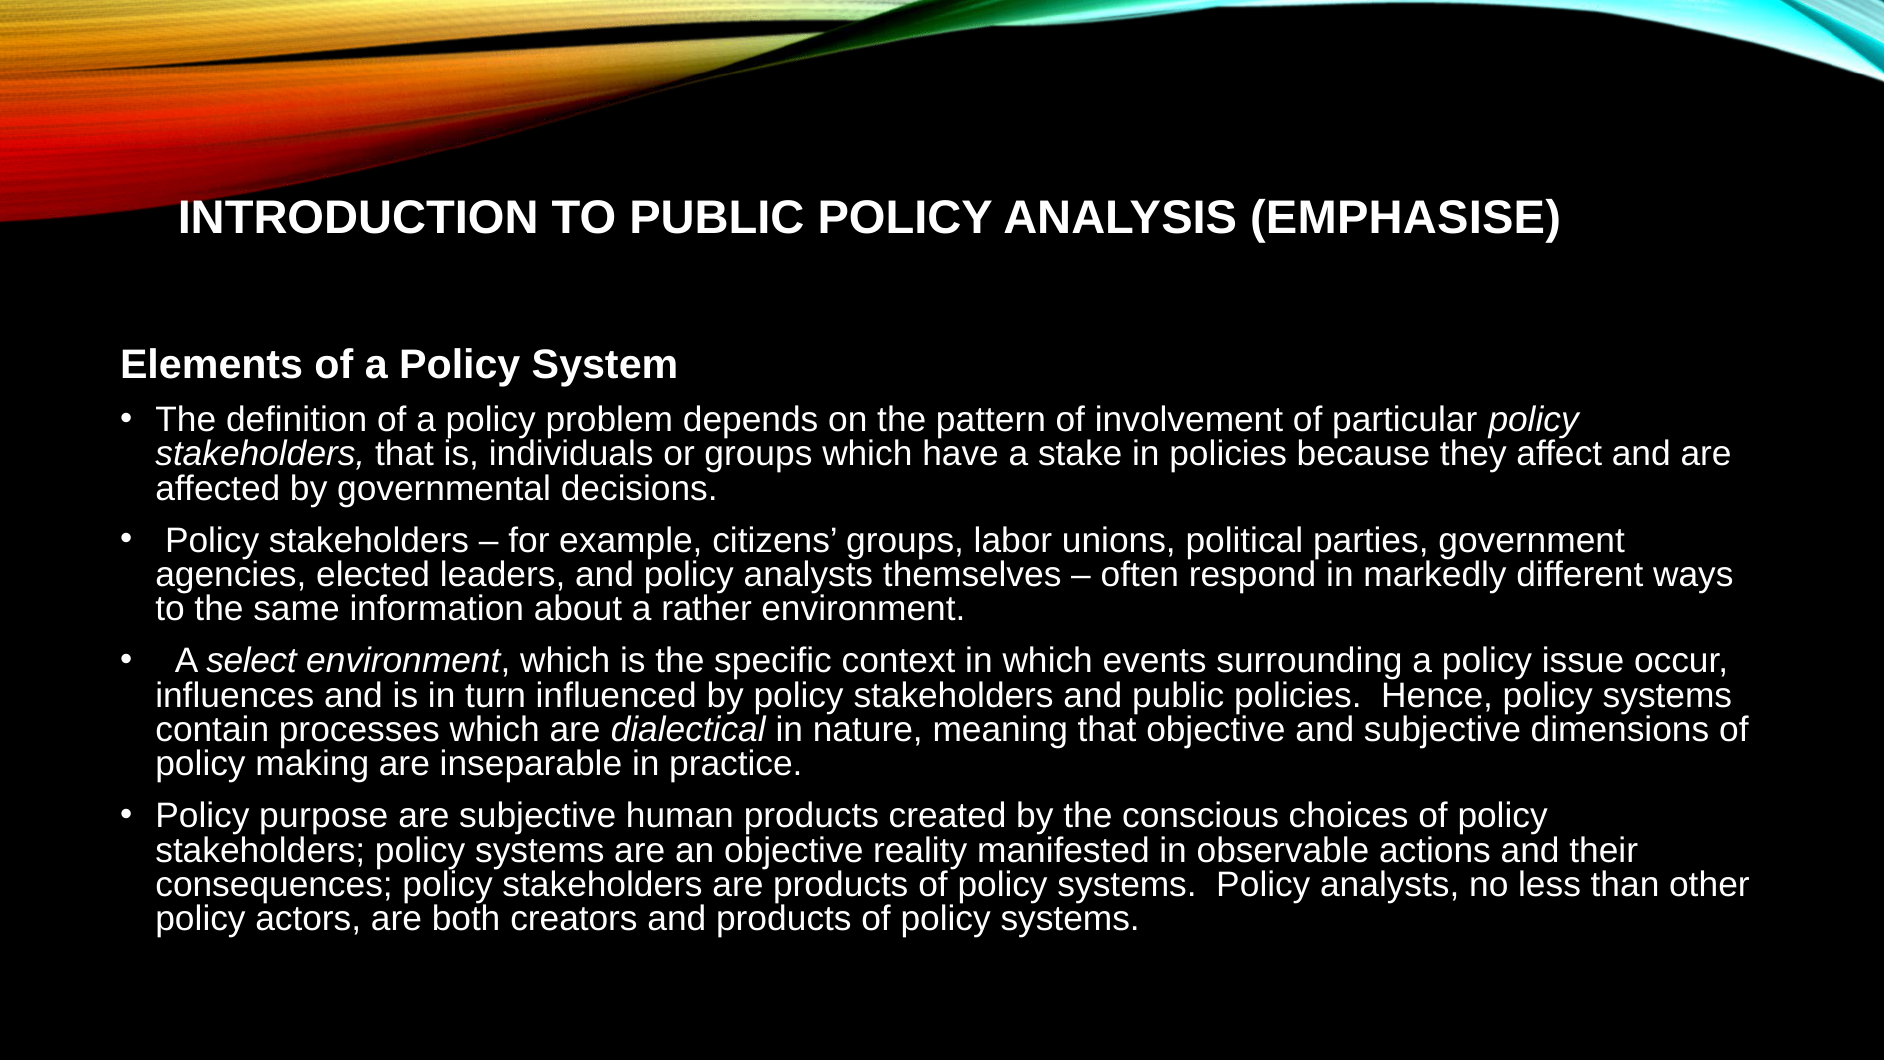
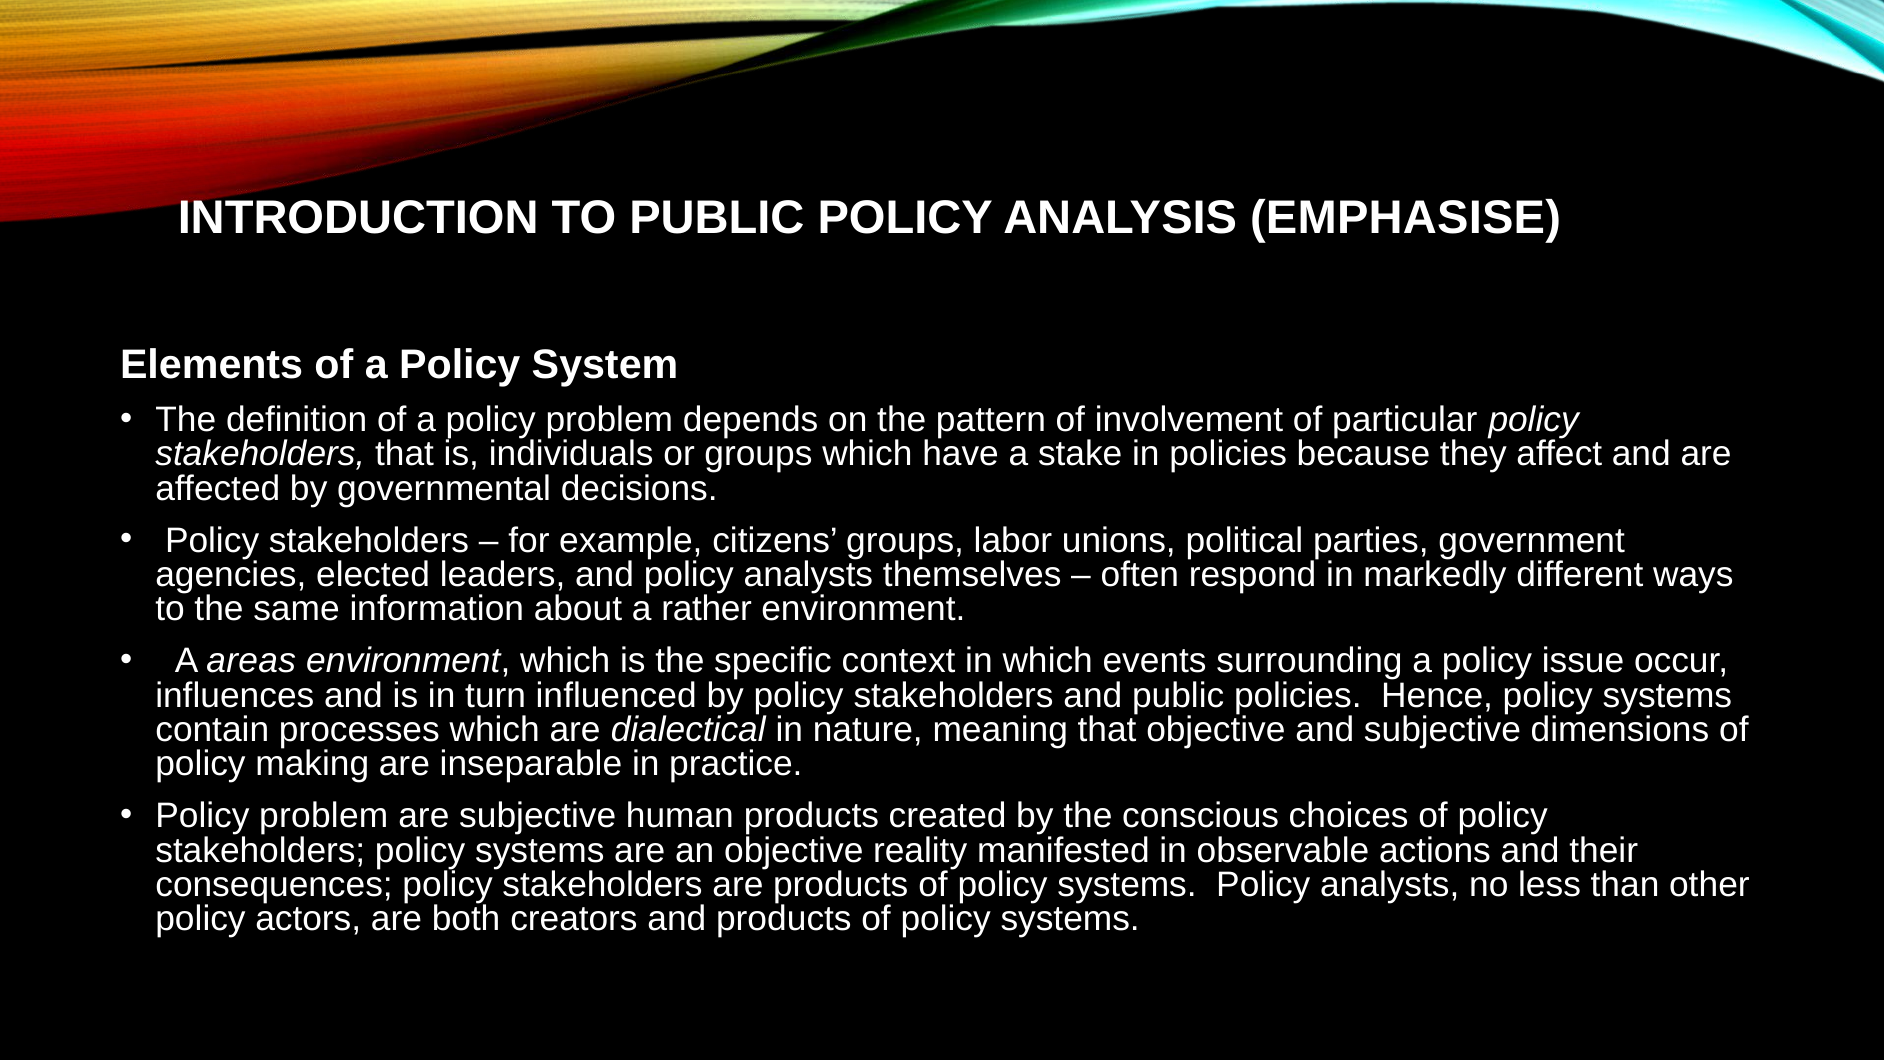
select: select -> areas
purpose at (324, 816): purpose -> problem
